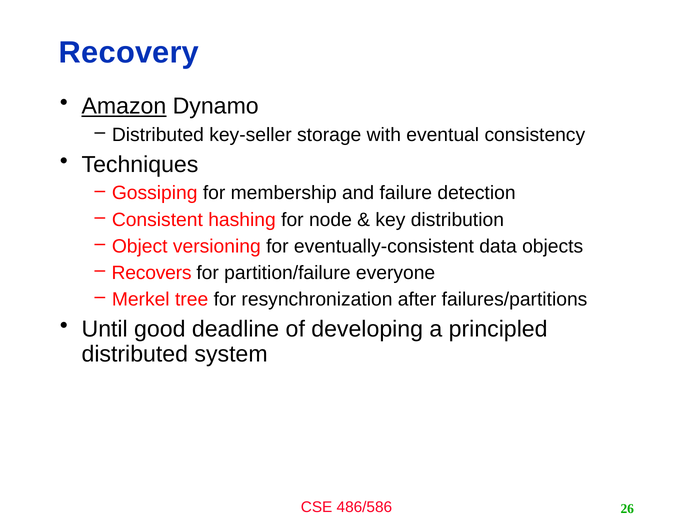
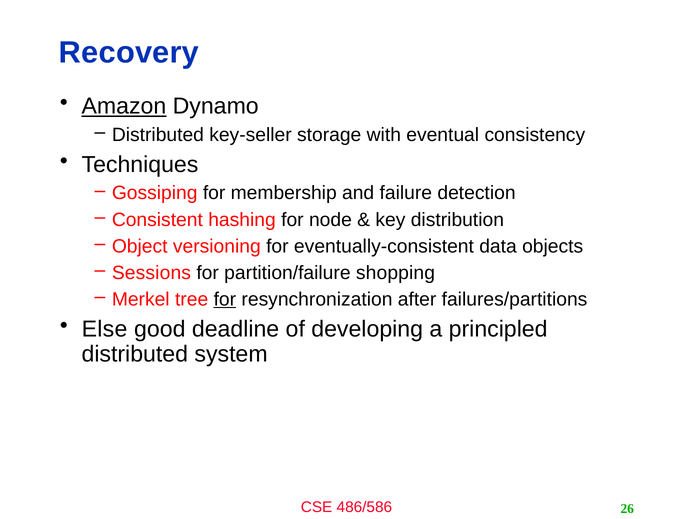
Recovers: Recovers -> Sessions
everyone: everyone -> shopping
for at (225, 300) underline: none -> present
Until: Until -> Else
